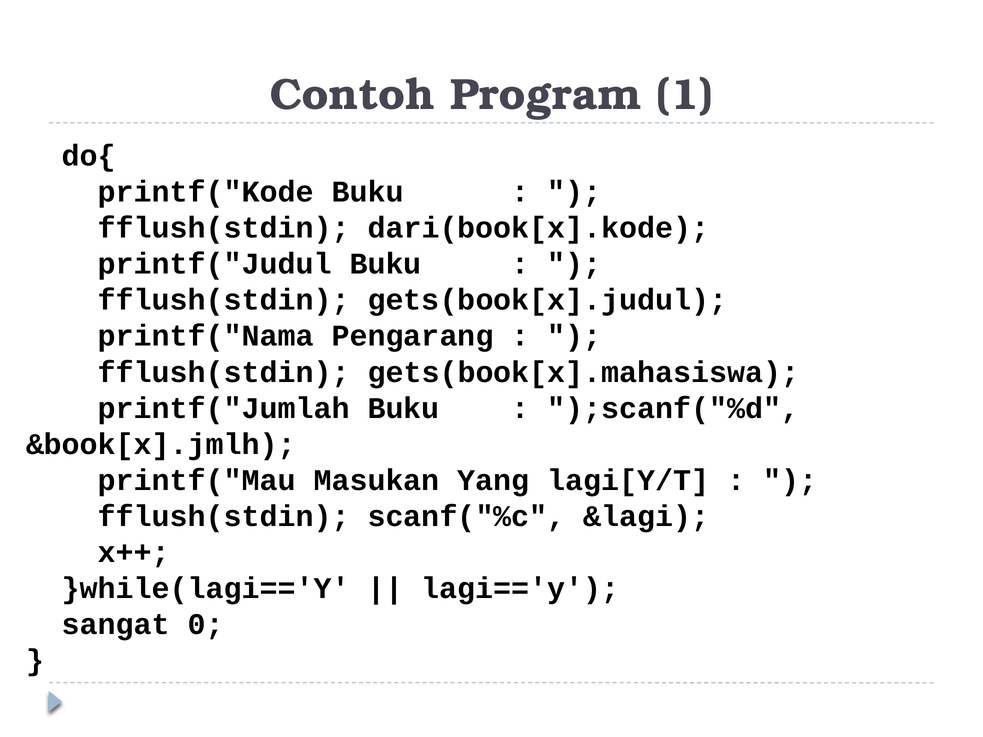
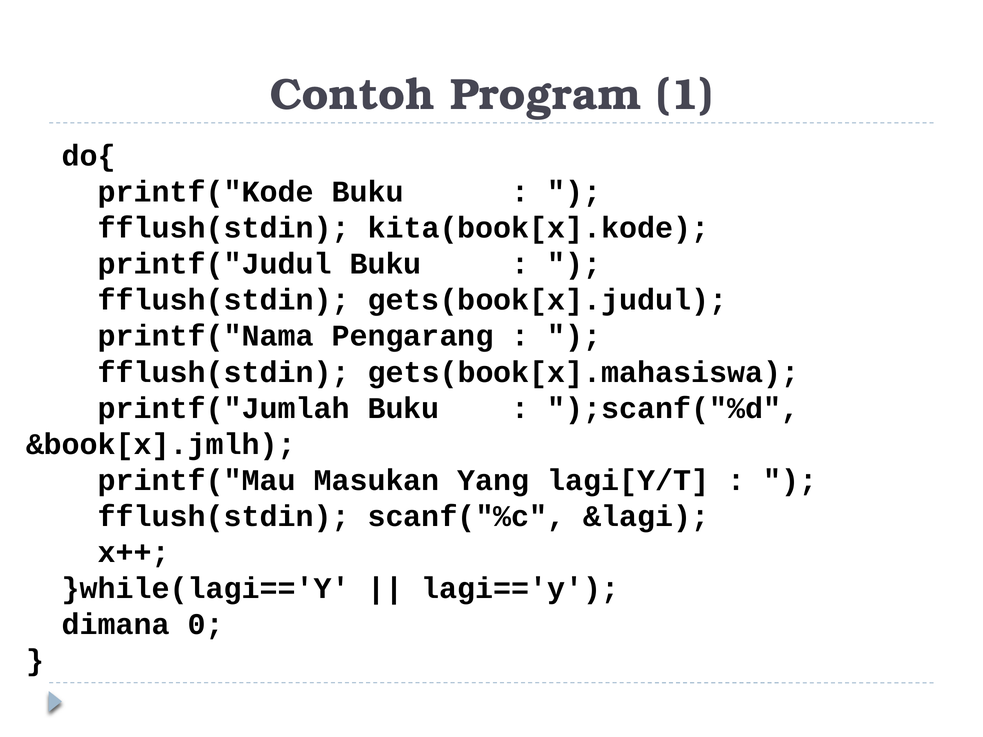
dari(book[x].kode: dari(book[x].kode -> kita(book[x].kode
sangat: sangat -> dimana
